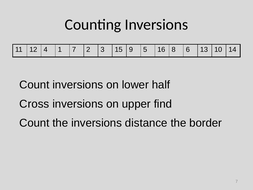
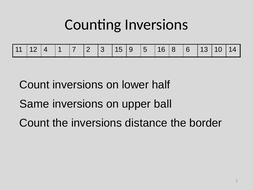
Cross: Cross -> Same
find: find -> ball
